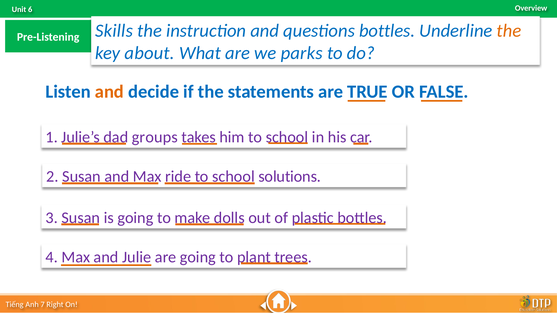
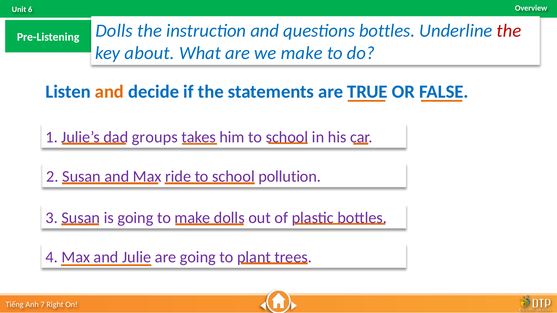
Pre-Listening Skills: Skills -> Dolls
the at (509, 31) colour: orange -> red
we parks: parks -> make
solutions: solutions -> pollution
